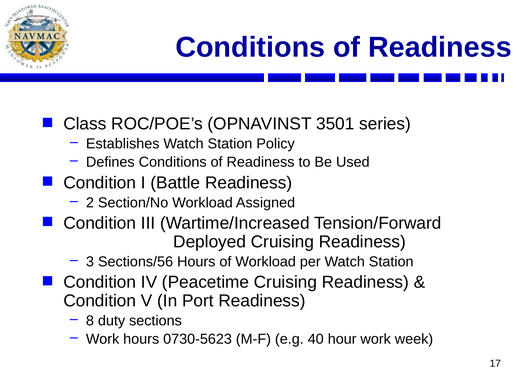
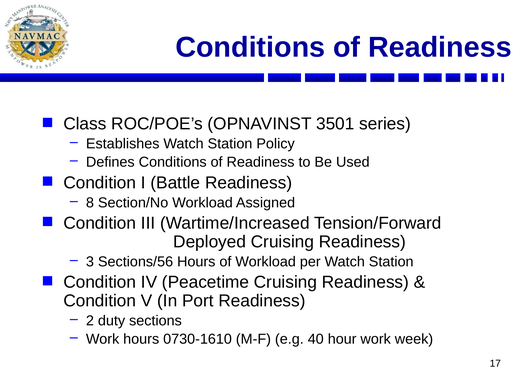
2: 2 -> 8
8: 8 -> 2
0730-5623: 0730-5623 -> 0730-1610
